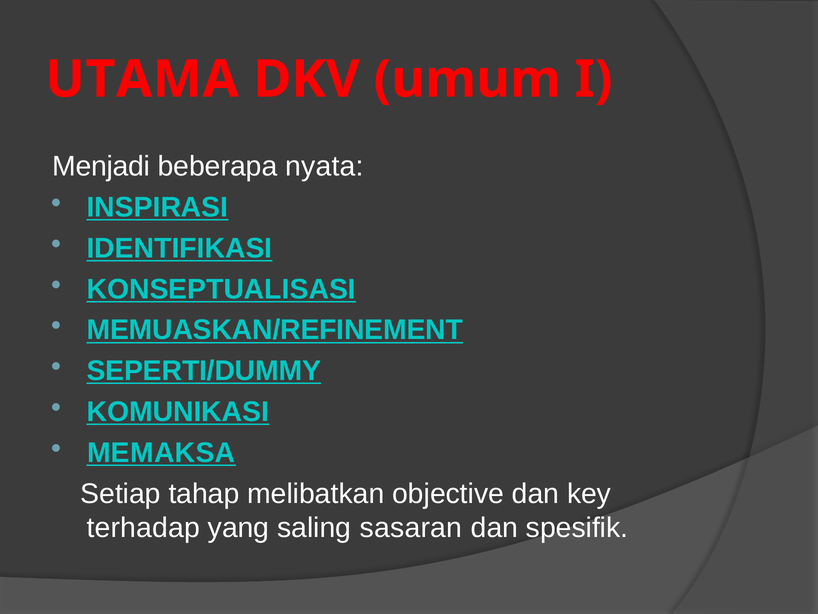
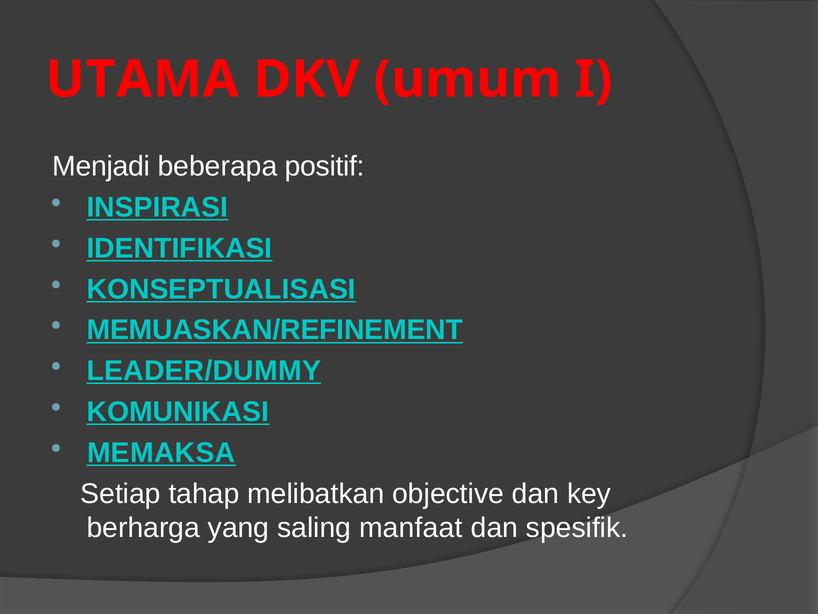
nyata: nyata -> positif
SEPERTI/DUMMY: SEPERTI/DUMMY -> LEADER/DUMMY
terhadap: terhadap -> berharga
sasaran: sasaran -> manfaat
